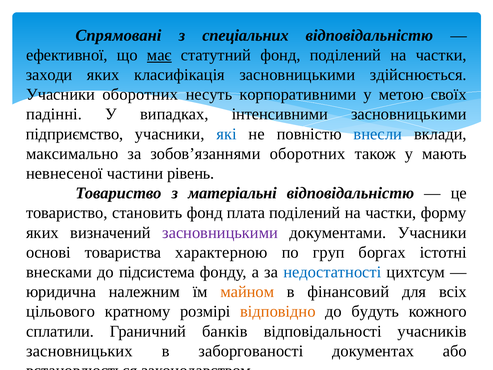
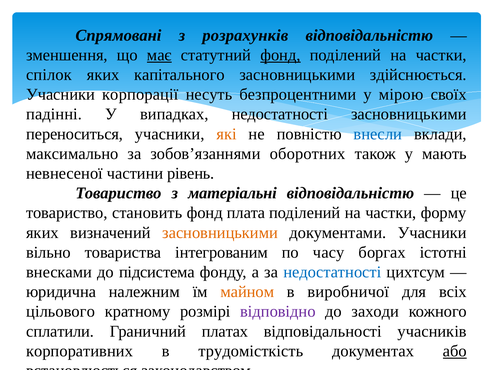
спеціальних: спеціальних -> розрахунків
ефективної: ефективної -> зменшення
фонд at (280, 55) underline: none -> present
заходи: заходи -> спілок
класифікація: класифікація -> капітального
Учасники оборотних: оборотних -> корпорації
корпоративними: корпоративними -> безпроцентними
метою: метою -> мірою
випадках інтенсивними: інтенсивними -> недостатності
підприємство: підприємство -> переноситься
які colour: blue -> orange
засновницькими at (220, 232) colour: purple -> orange
основі: основі -> вільно
характерною: характерною -> інтегрованим
груп: груп -> часу
фінансовий: фінансовий -> виробничої
відповідно colour: orange -> purple
будуть: будуть -> заходи
банків: банків -> платах
засновницьких: засновницьких -> корпоративних
заборгованості: заборгованості -> трудомісткість
або underline: none -> present
